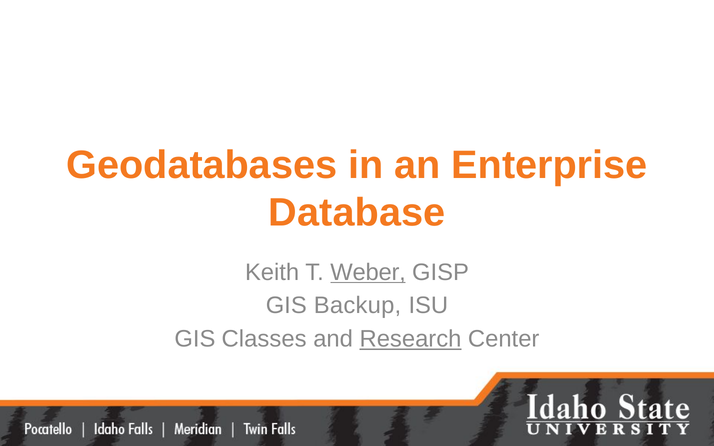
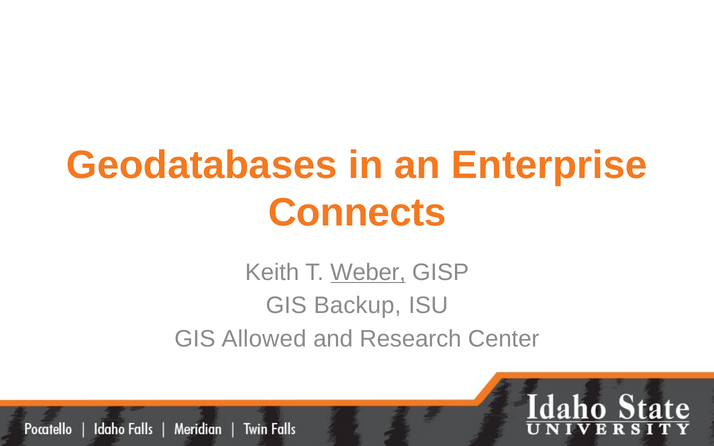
Database: Database -> Connects
Classes: Classes -> Allowed
Research underline: present -> none
